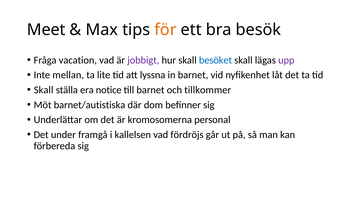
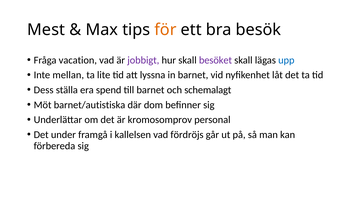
Meet: Meet -> Mest
besöket colour: blue -> purple
upp colour: purple -> blue
Skall at (44, 90): Skall -> Dess
notice: notice -> spend
tillkommer: tillkommer -> schemalagt
kromosomerna: kromosomerna -> kromosomprov
